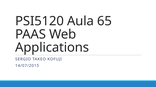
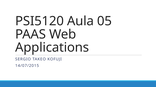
65: 65 -> 05
